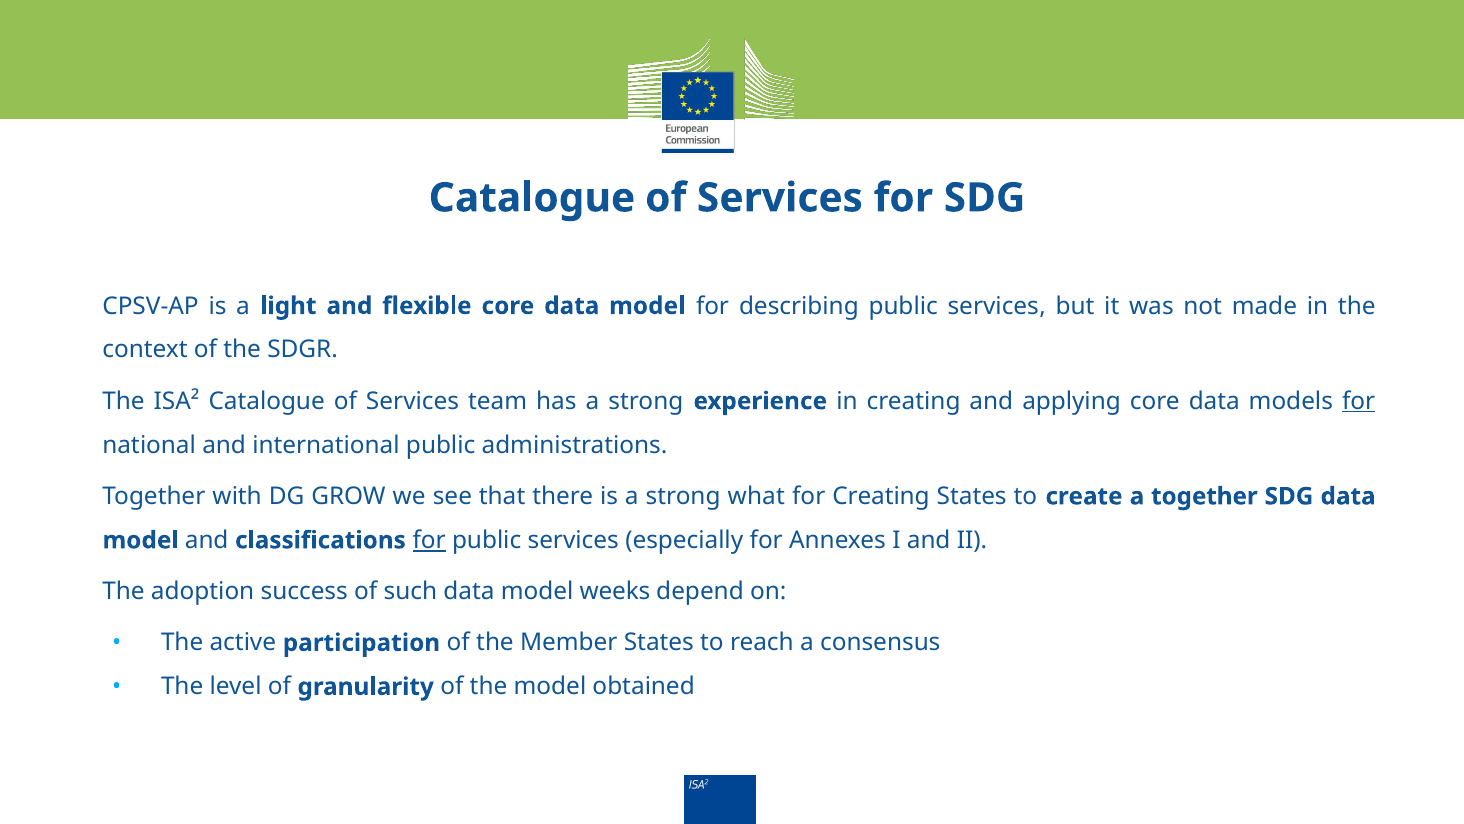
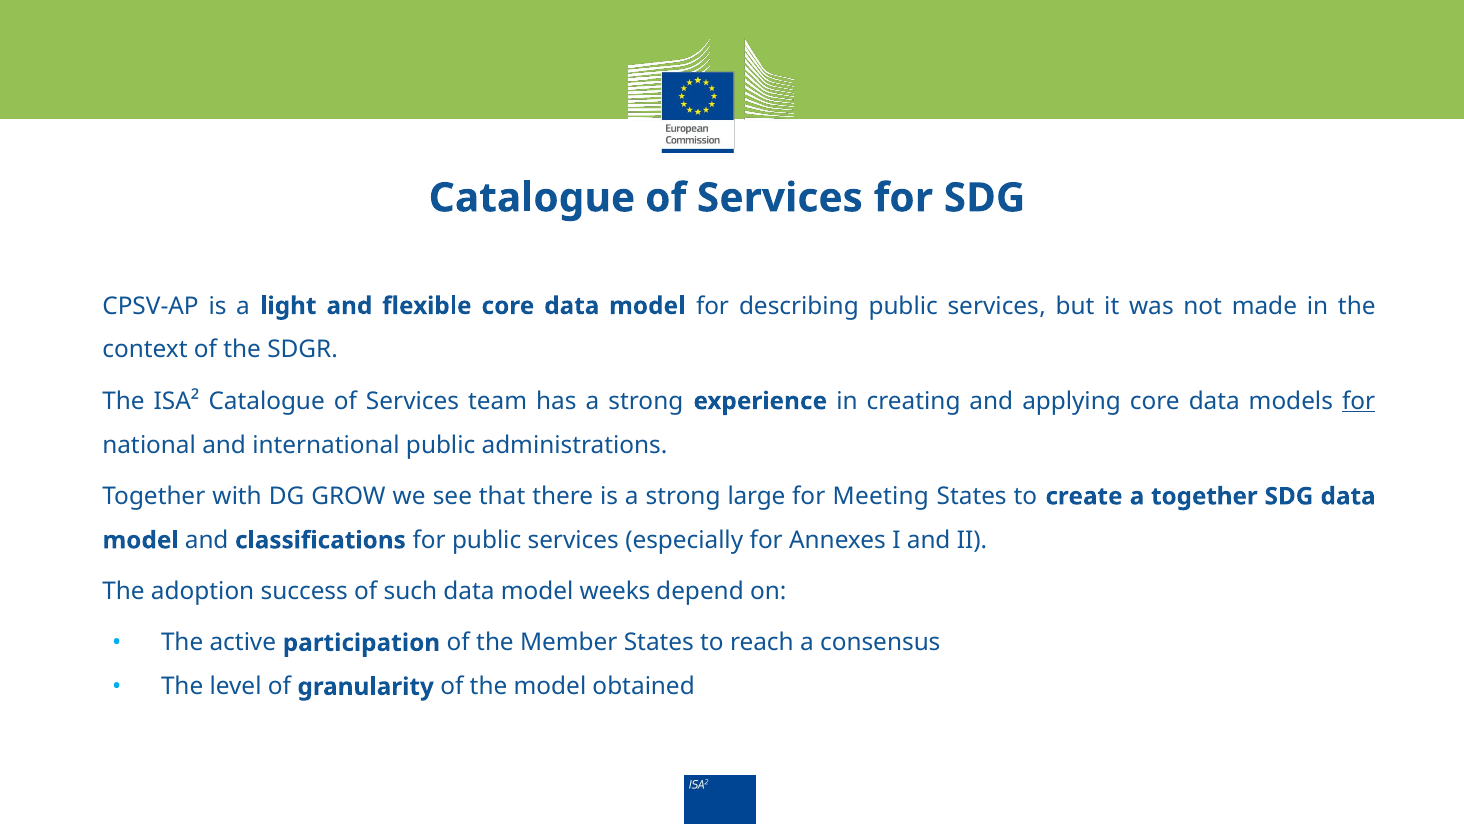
what: what -> large
for Creating: Creating -> Meeting
for at (429, 540) underline: present -> none
